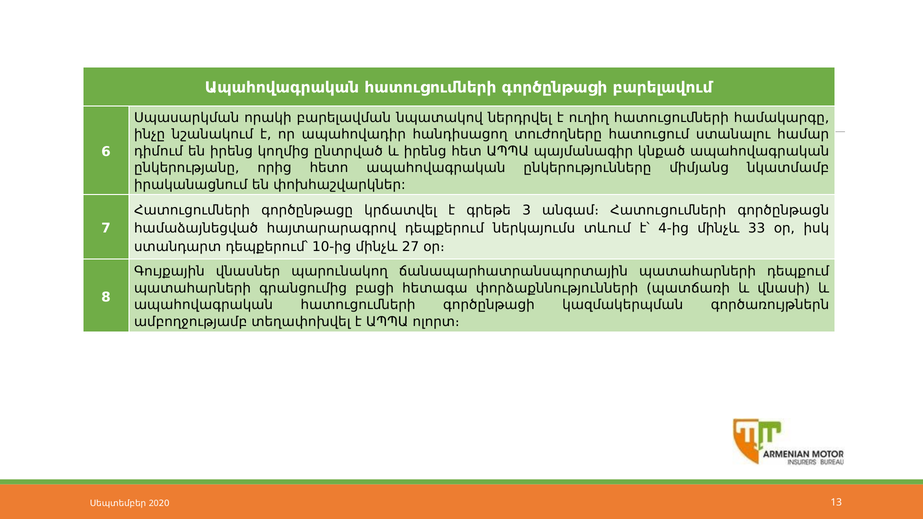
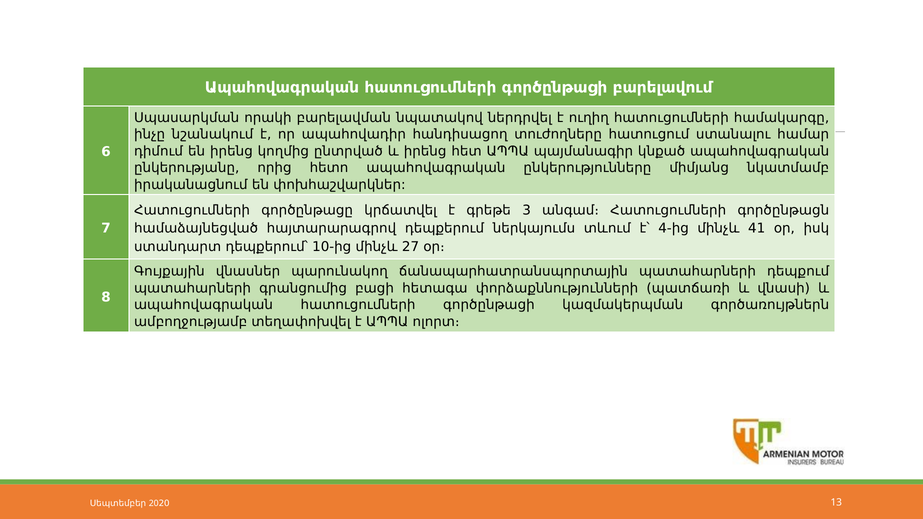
33: 33 -> 41
